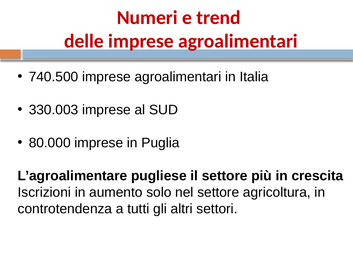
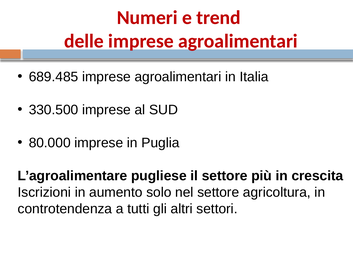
740.500: 740.500 -> 689.485
330.003: 330.003 -> 330.500
